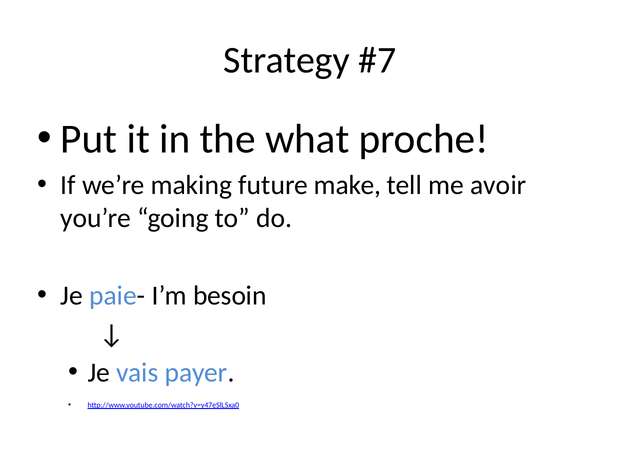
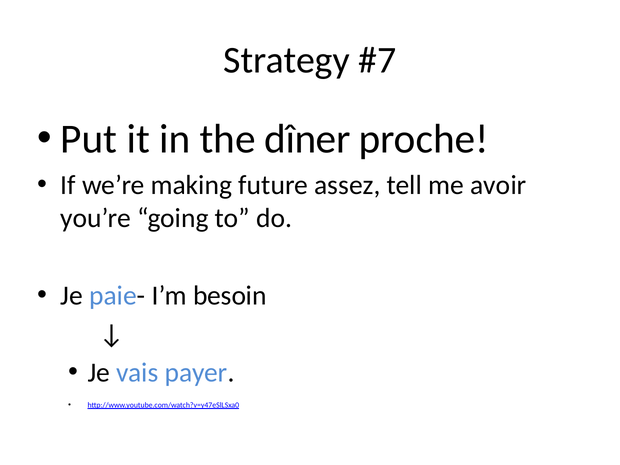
what: what -> dîner
make: make -> assez
